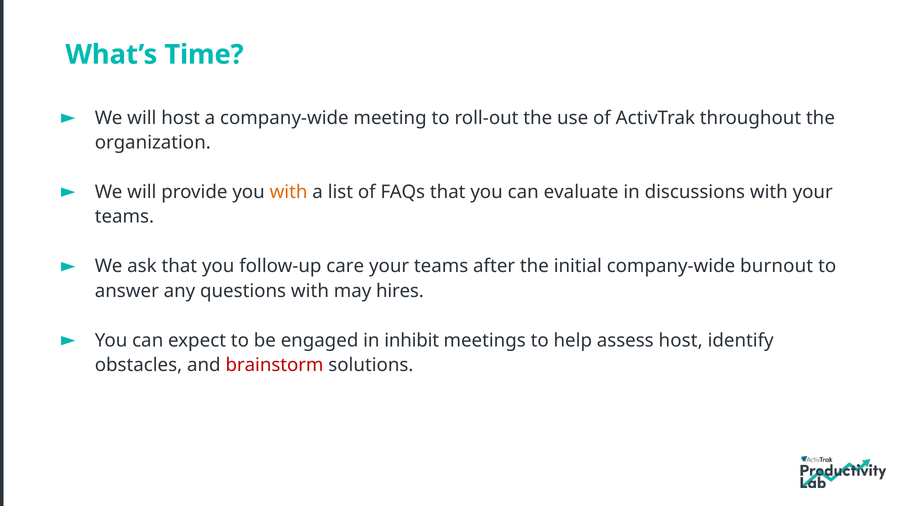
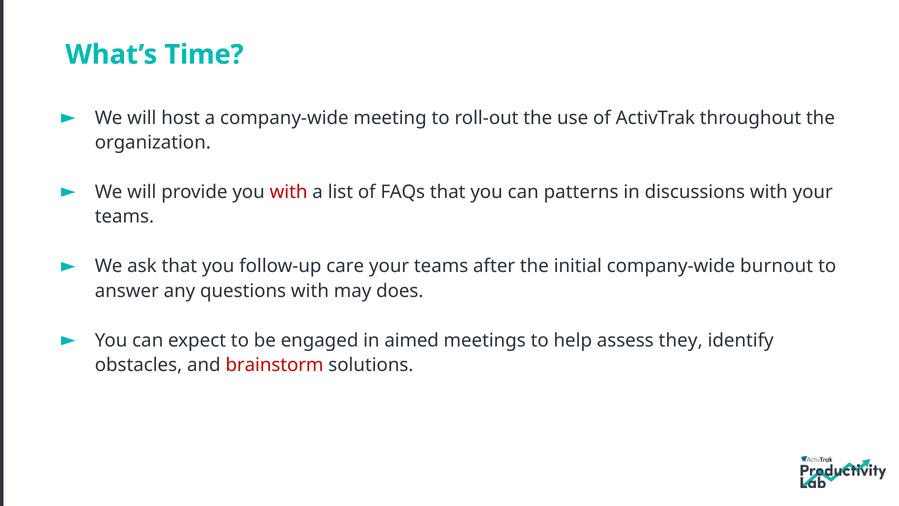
with at (289, 192) colour: orange -> red
evaluate: evaluate -> patterns
hires: hires -> does
inhibit: inhibit -> aimed
assess host: host -> they
